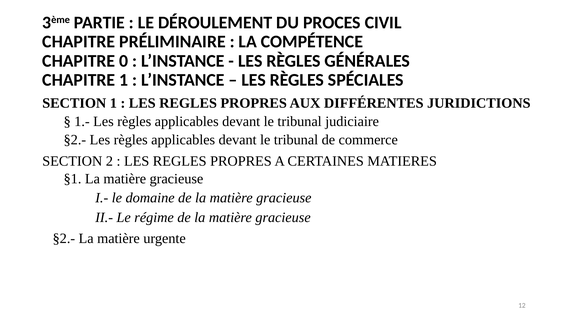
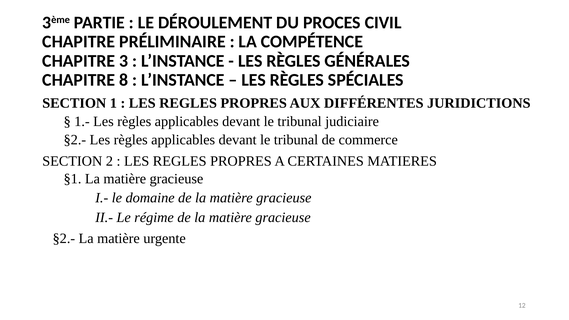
0: 0 -> 3
CHAPITRE 1: 1 -> 8
